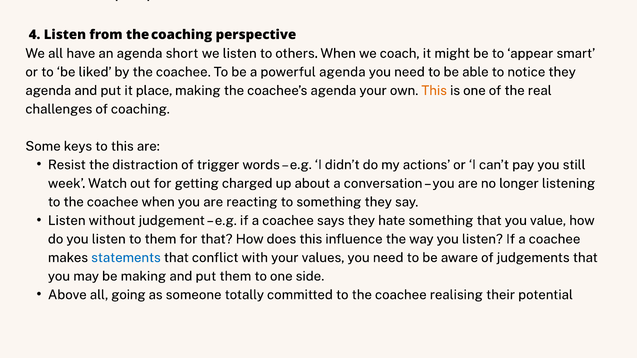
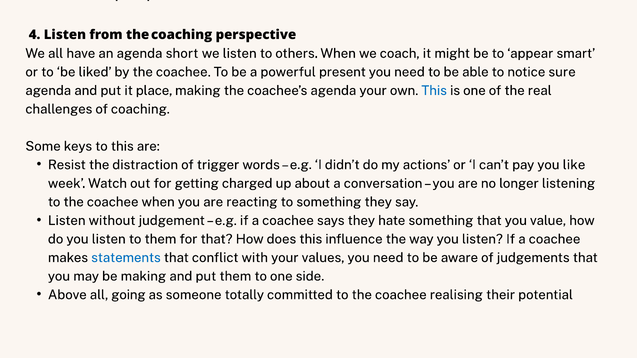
powerful agenda: agenda -> present
notice they: they -> sure
This at (434, 91) colour: orange -> blue
still: still -> like
